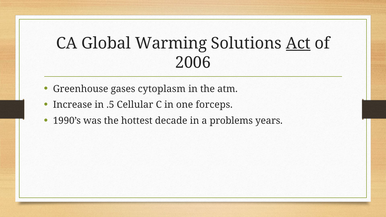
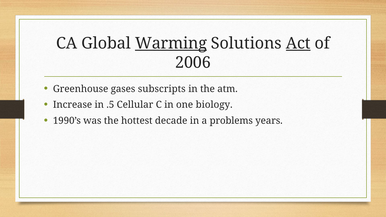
Warming underline: none -> present
cytoplasm: cytoplasm -> subscripts
forceps: forceps -> biology
